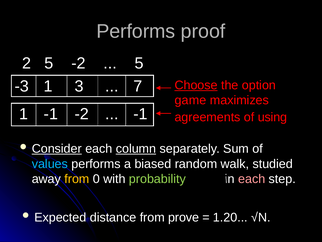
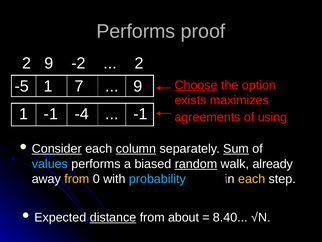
2 5: 5 -> 9
5 at (139, 63): 5 -> 2
-3: -3 -> -5
3: 3 -> 7
7 at (138, 86): 7 -> 9
game: game -> exists
-1 -2: -2 -> -4
Sum underline: none -> present
random underline: none -> present
studied: studied -> already
probability colour: light green -> light blue
each at (252, 179) colour: pink -> yellow
distance underline: none -> present
prove: prove -> about
1.20: 1.20 -> 8.40
